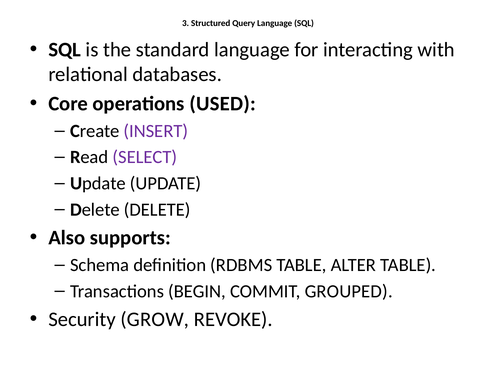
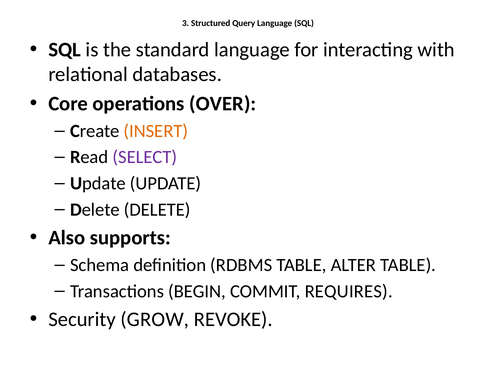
USED: USED -> OVER
INSERT colour: purple -> orange
GROUPED: GROUPED -> REQUIRES
